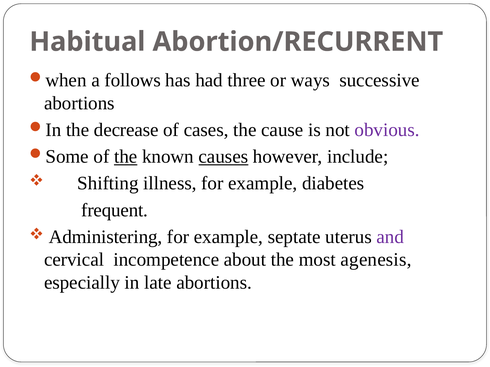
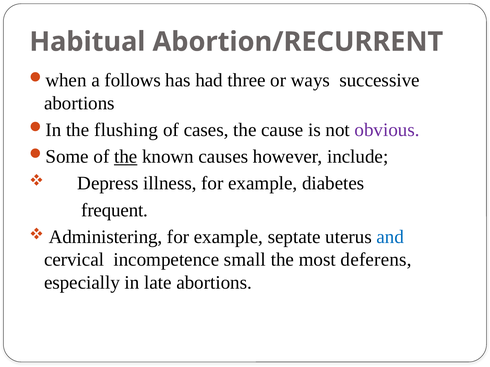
decrease: decrease -> flushing
causes underline: present -> none
Shifting: Shifting -> Depress
and colour: purple -> blue
about: about -> small
agenesis: agenesis -> deferens
